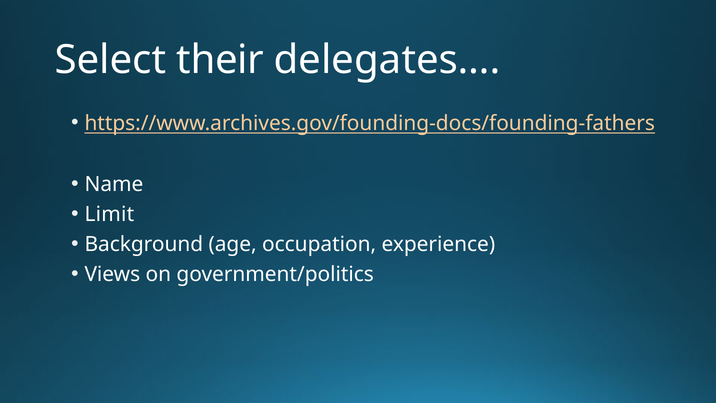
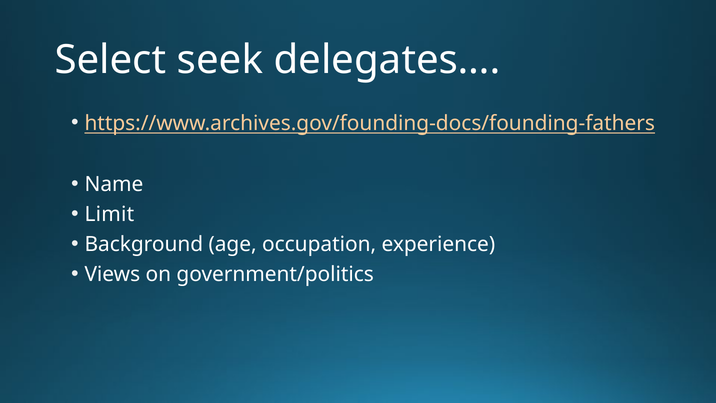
their: their -> seek
